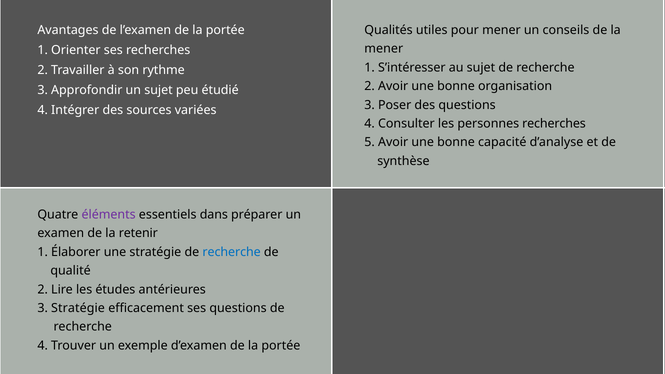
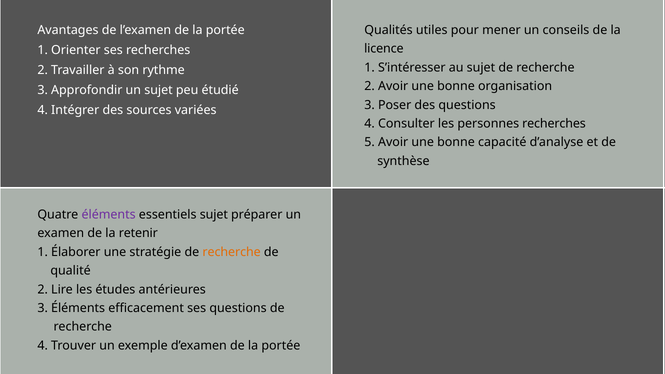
mener at (384, 49): mener -> licence
essentiels dans: dans -> sujet
recherche at (232, 252) colour: blue -> orange
3 Stratégie: Stratégie -> Éléments
